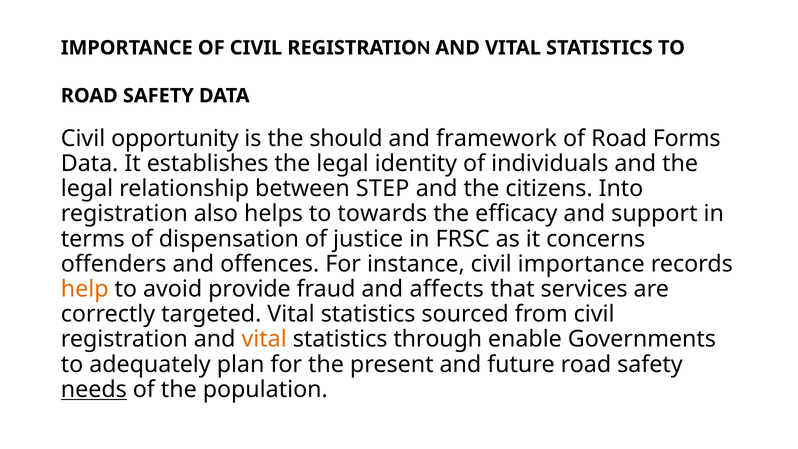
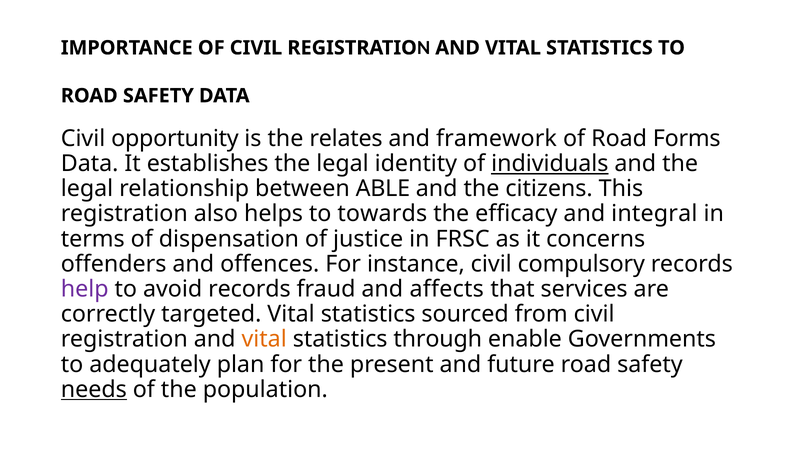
should: should -> relates
individuals underline: none -> present
STEP: STEP -> ABLE
Into: Into -> This
support: support -> integral
civil importance: importance -> compulsory
help colour: orange -> purple
avoid provide: provide -> records
